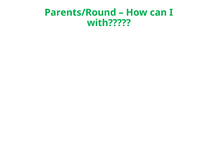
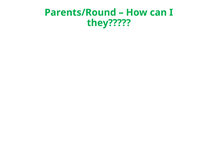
with: with -> they
